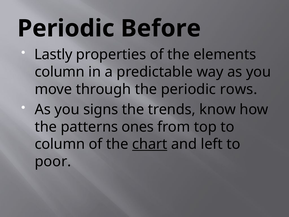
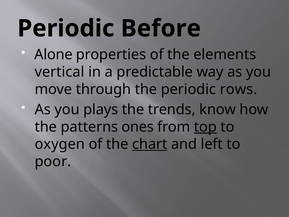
Lastly: Lastly -> Alone
column at (60, 72): column -> vertical
signs: signs -> plays
top underline: none -> present
column at (60, 144): column -> oxygen
